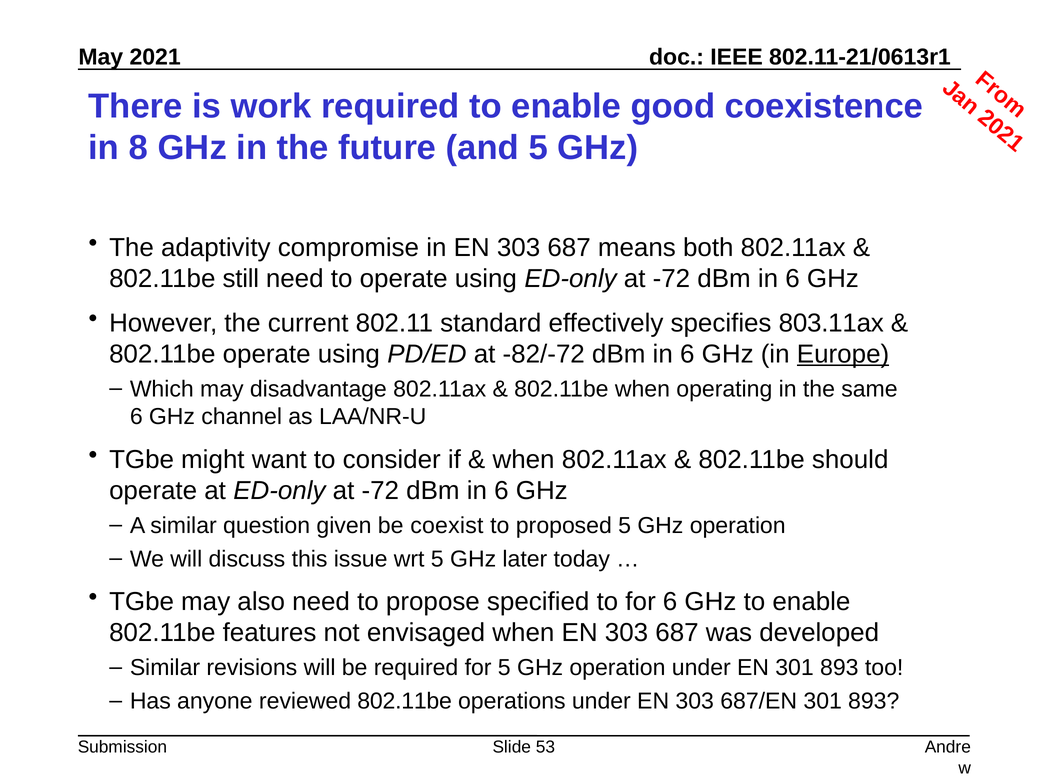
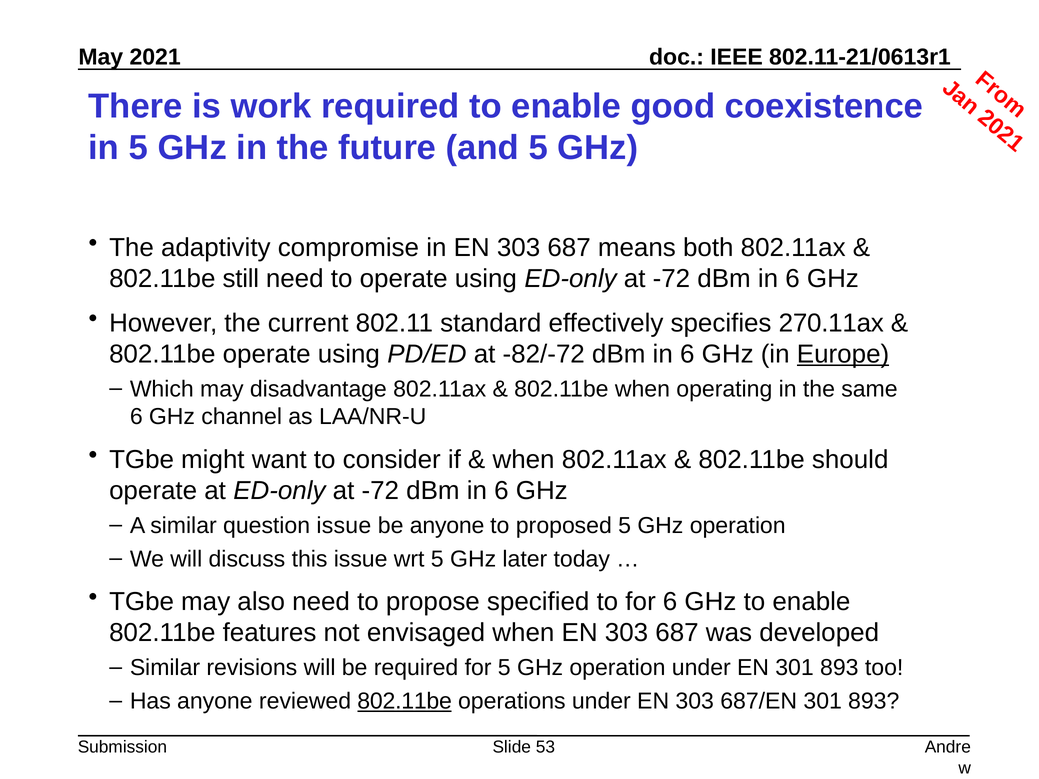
in 8: 8 -> 5
803.11ax: 803.11ax -> 270.11ax
question given: given -> issue
be coexist: coexist -> anyone
802.11be at (405, 701) underline: none -> present
